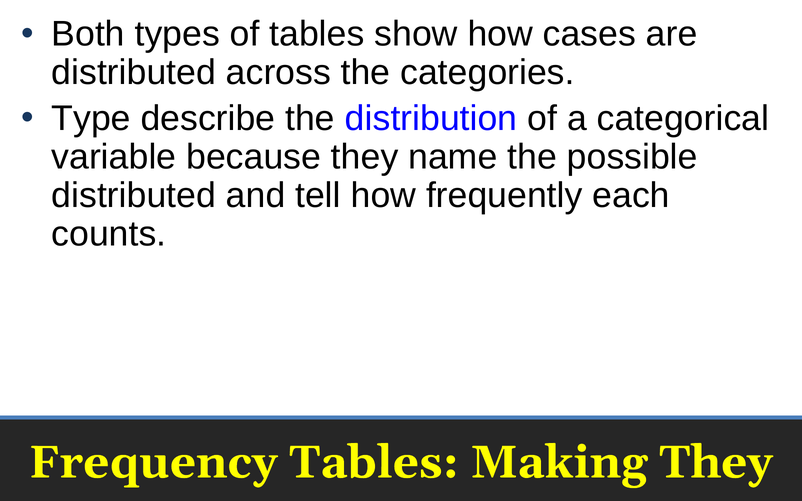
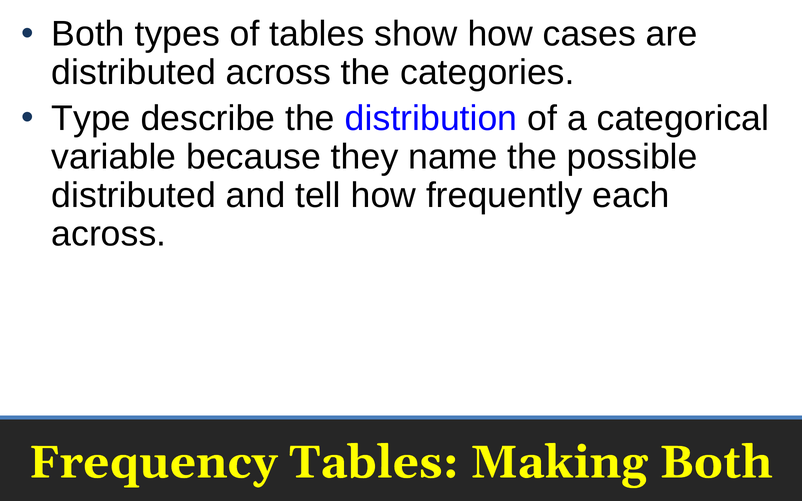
counts at (109, 234): counts -> across
Making They: They -> Both
